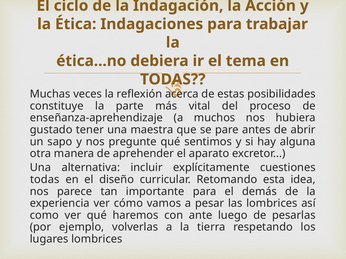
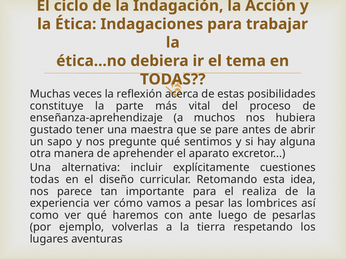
demás: demás -> realiza
lugares lombrices: lombrices -> aventuras
